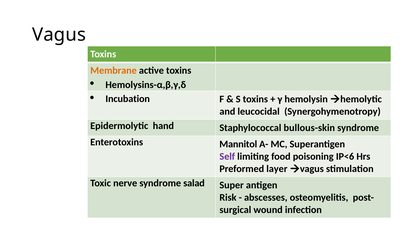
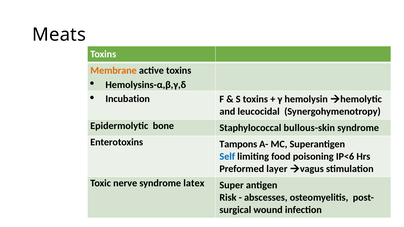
Vagus: Vagus -> Meats
hand: hand -> bone
Mannitol: Mannitol -> Tampons
Self colour: purple -> blue
salad: salad -> latex
